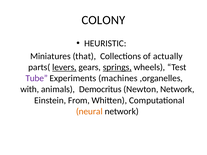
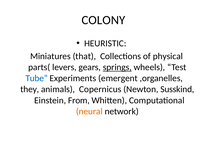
actually: actually -> physical
levers underline: present -> none
Tube colour: purple -> blue
machines: machines -> emergent
with: with -> they
Democritus: Democritus -> Copernicus
Newton Network: Network -> Susskind
